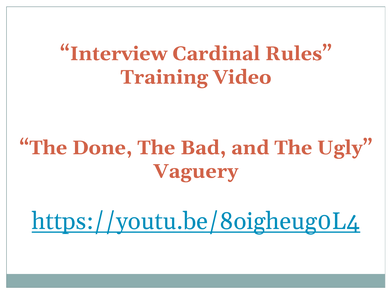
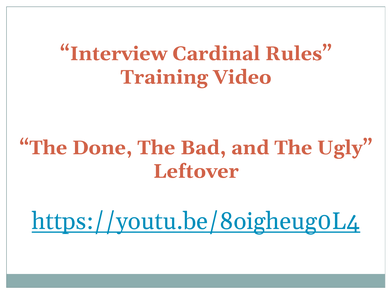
Vaguery: Vaguery -> Leftover
